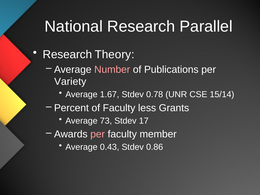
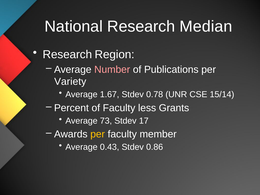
Parallel: Parallel -> Median
Theory: Theory -> Region
per at (98, 134) colour: pink -> yellow
